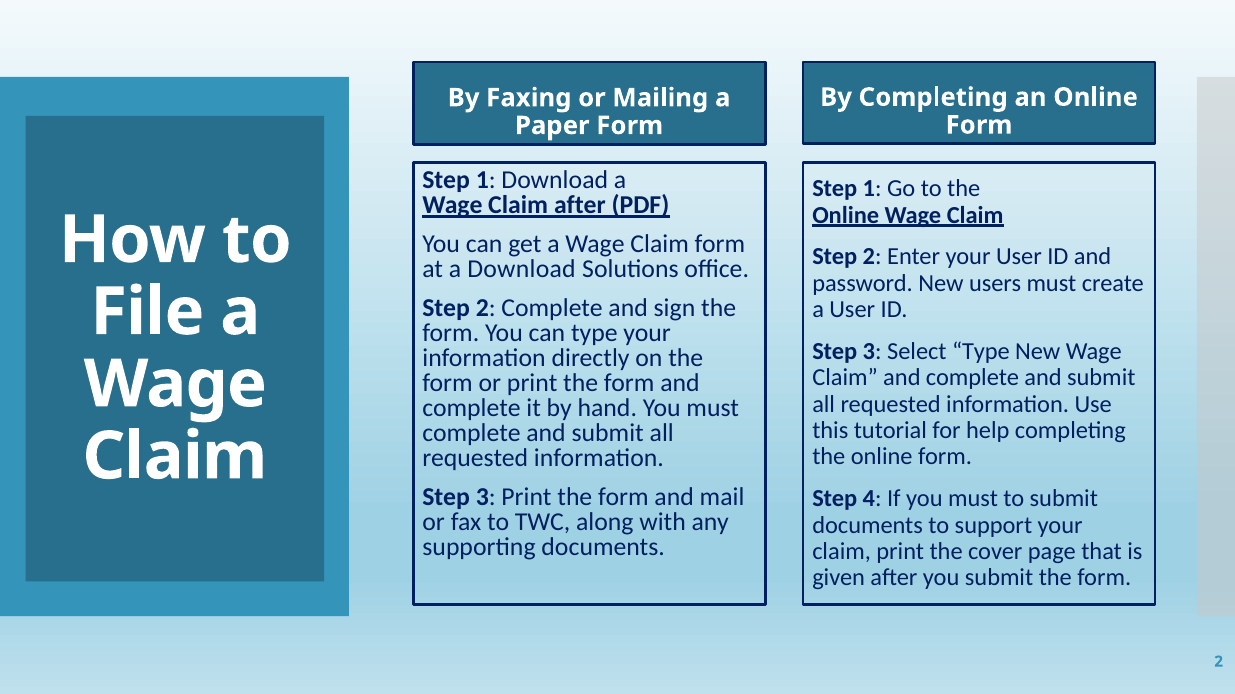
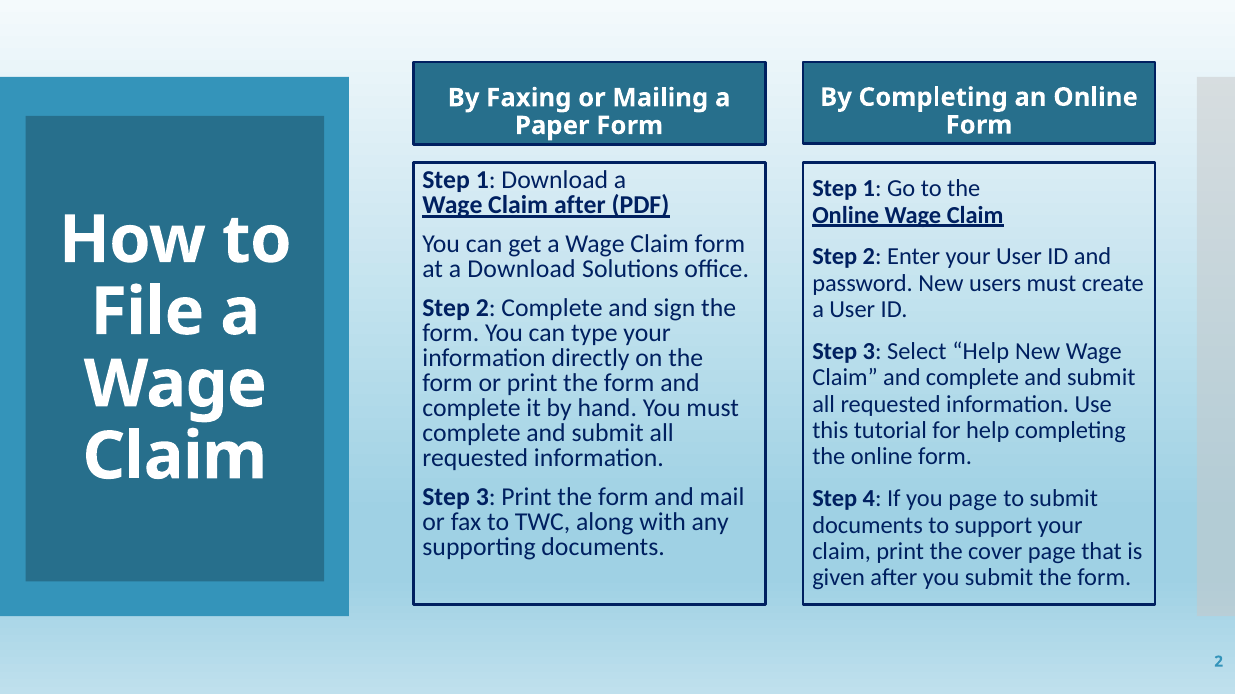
Select Type: Type -> Help
If you must: must -> page
